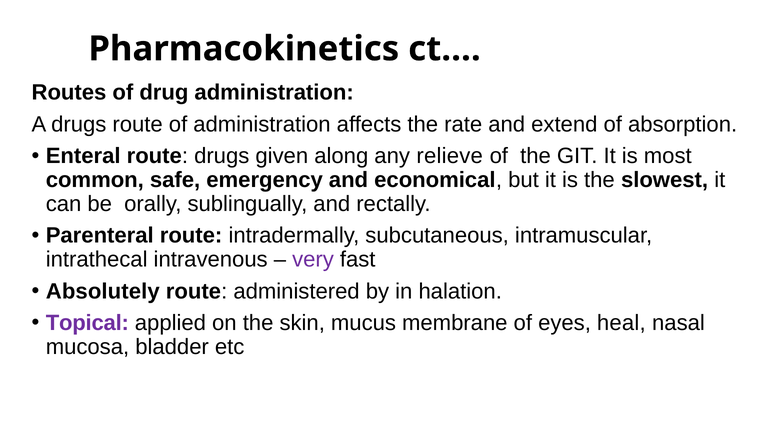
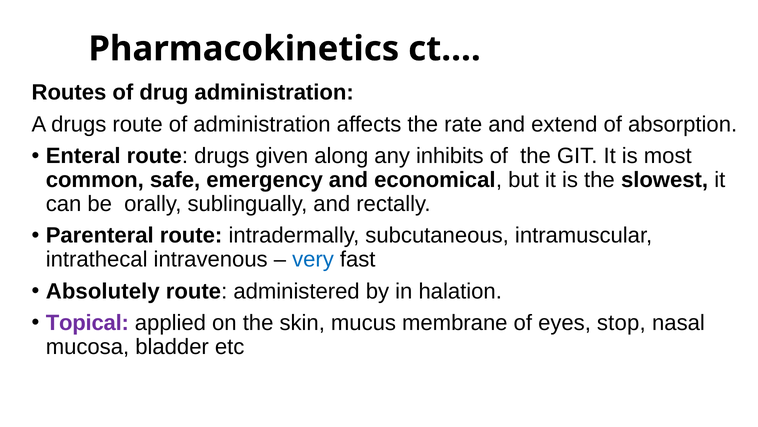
relieve: relieve -> inhibits
very colour: purple -> blue
heal: heal -> stop
